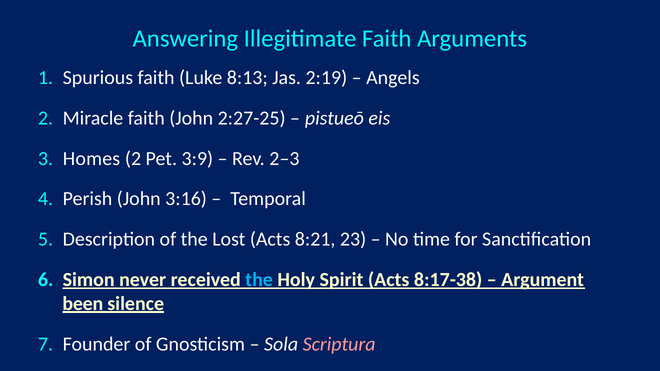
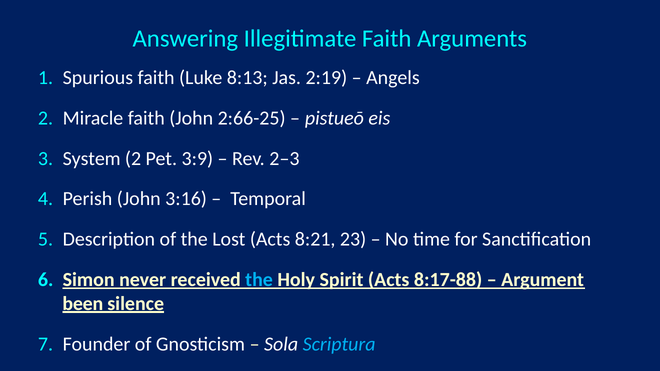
2:27-25: 2:27-25 -> 2:66-25
Homes: Homes -> System
8:17-38: 8:17-38 -> 8:17-88
Scriptura colour: pink -> light blue
